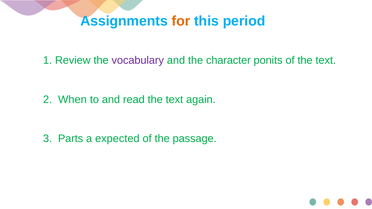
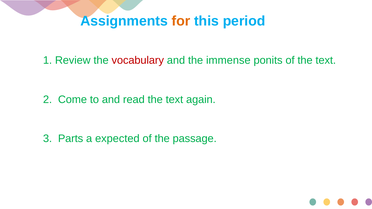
vocabulary colour: purple -> red
character: character -> immense
When: When -> Come
